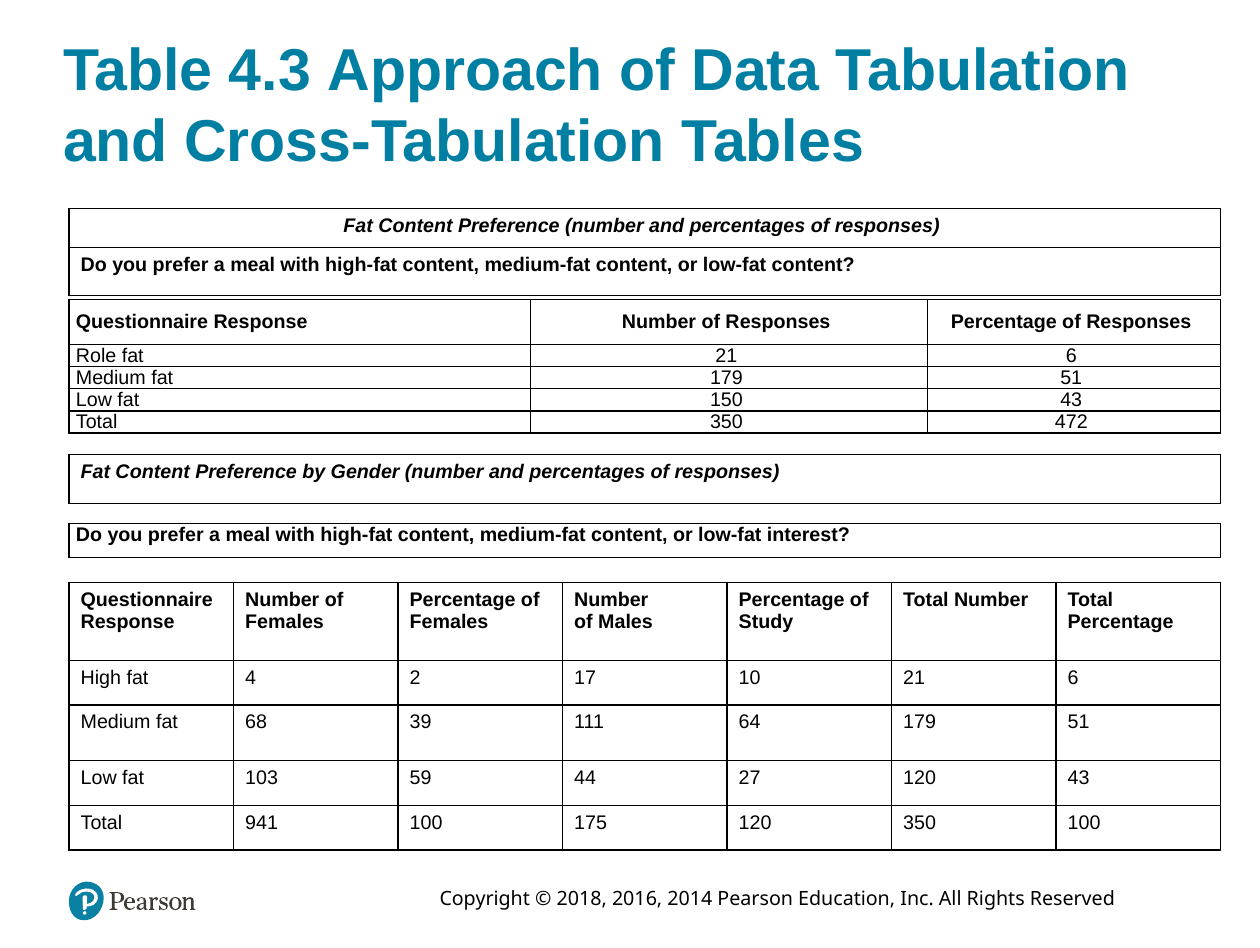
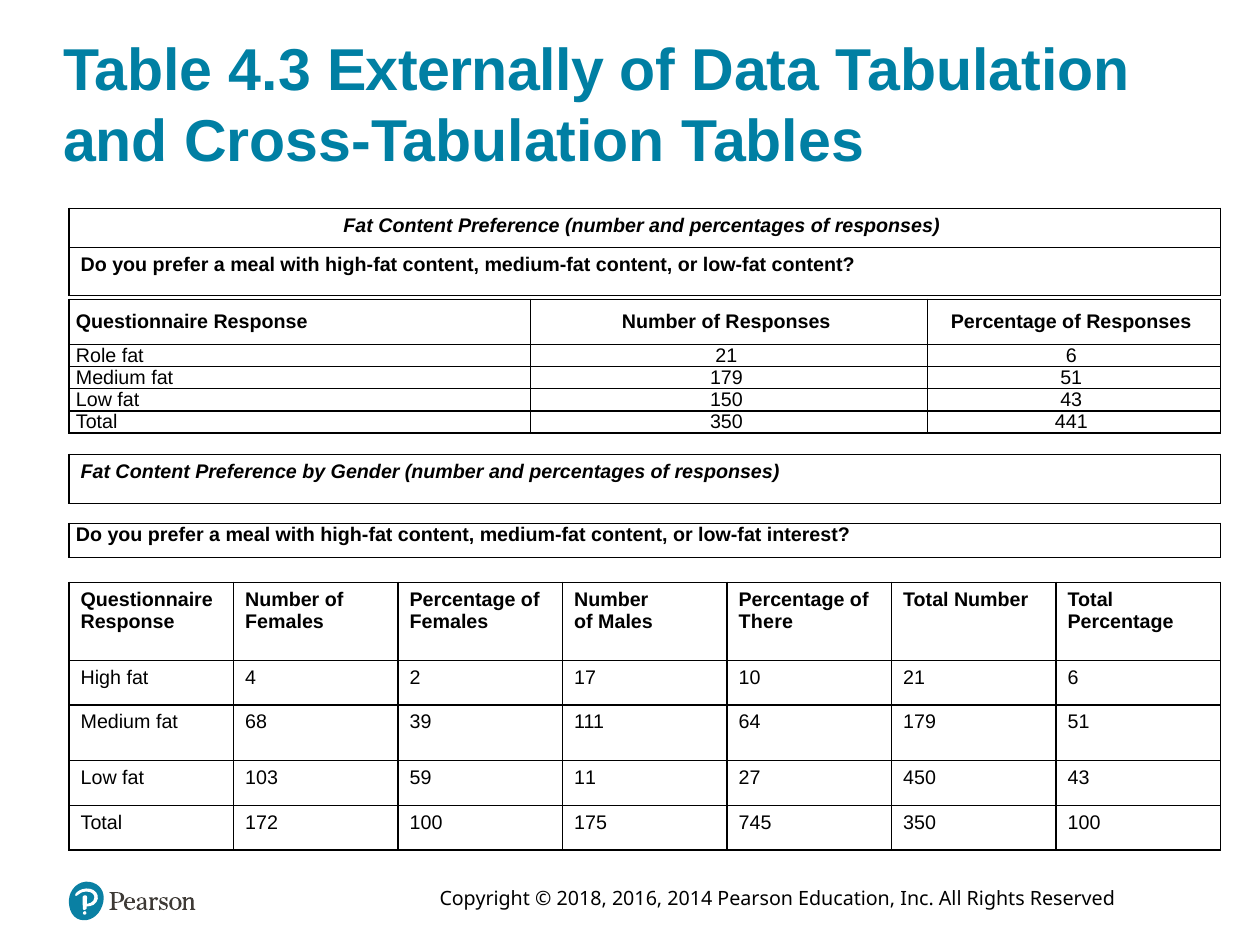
Approach: Approach -> Externally
472: 472 -> 441
Study: Study -> There
44: 44 -> 11
27 120: 120 -> 450
941: 941 -> 172
175 120: 120 -> 745
